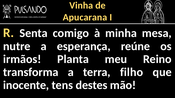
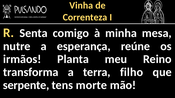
Apucarana: Apucarana -> Correnteza
inocente: inocente -> serpente
destes: destes -> morte
